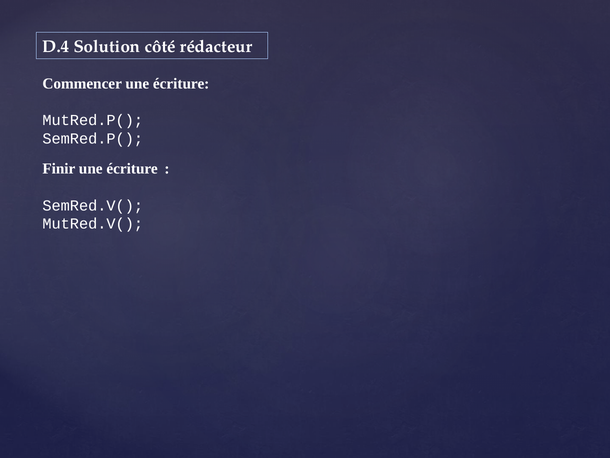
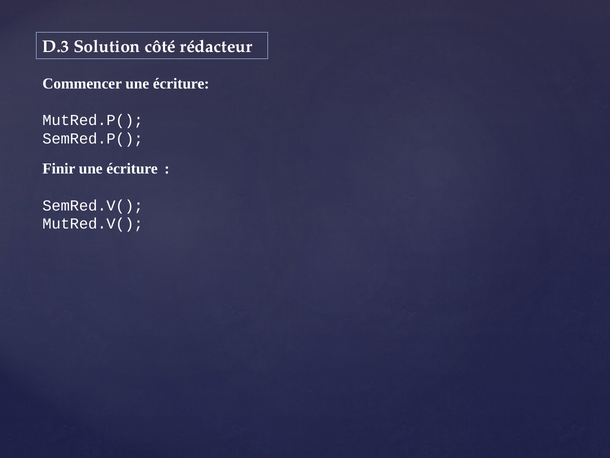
D.4: D.4 -> D.3
